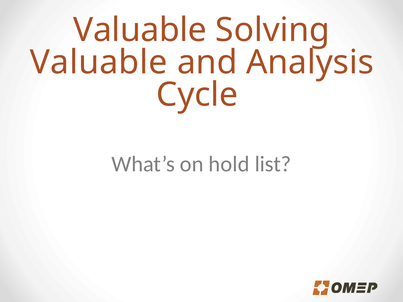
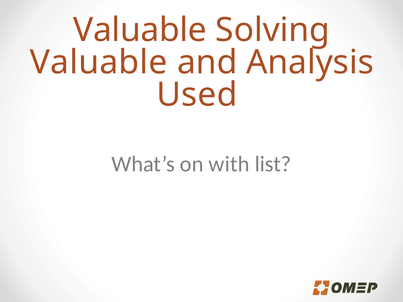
Cycle: Cycle -> Used
hold: hold -> with
